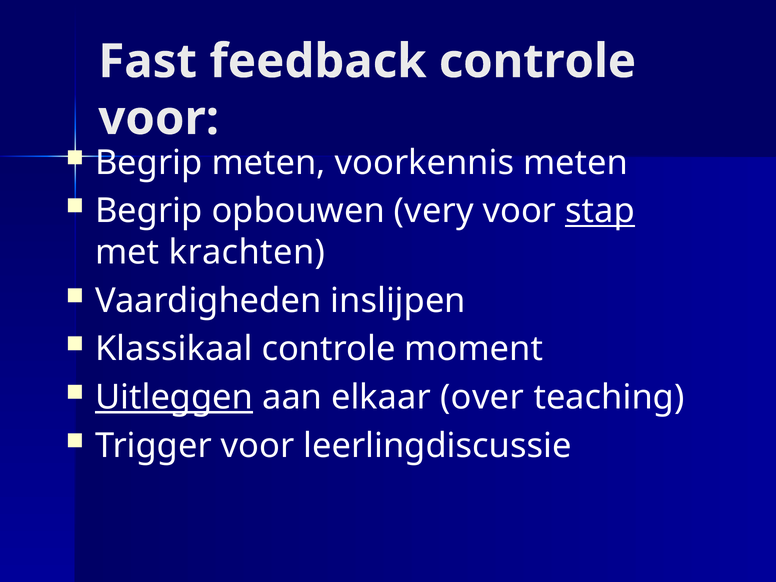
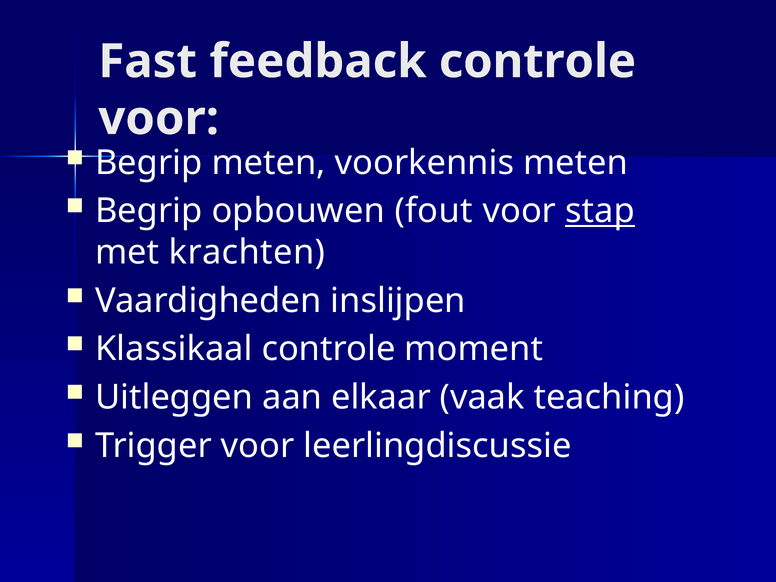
very: very -> fout
Uitleggen underline: present -> none
over: over -> vaak
